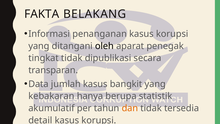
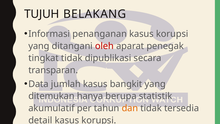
FAKTA: FAKTA -> TUJUH
oleh colour: black -> red
kebakaran: kebakaran -> ditemukan
